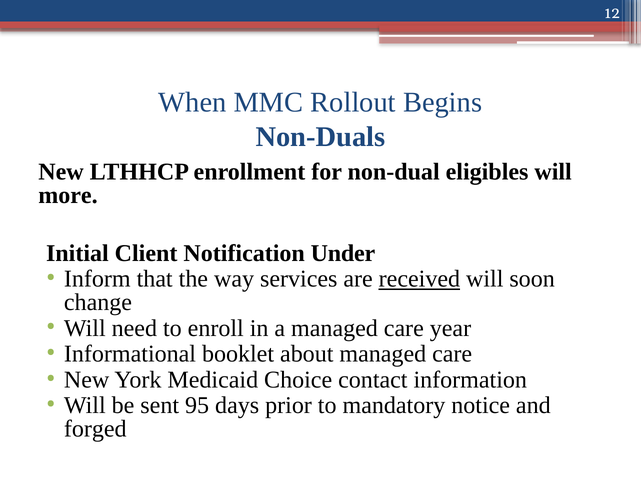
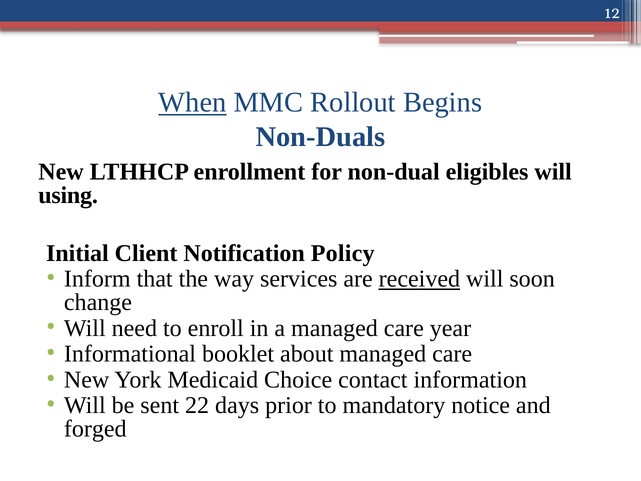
When underline: none -> present
more: more -> using
Under: Under -> Policy
95: 95 -> 22
